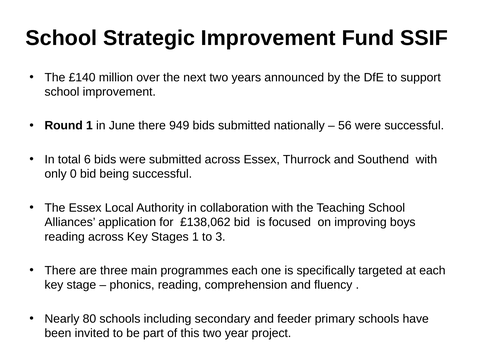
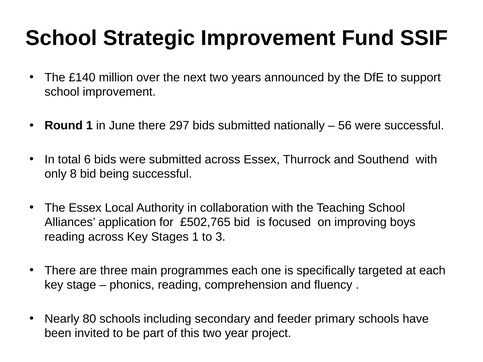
949: 949 -> 297
0: 0 -> 8
£138,062: £138,062 -> £502,765
